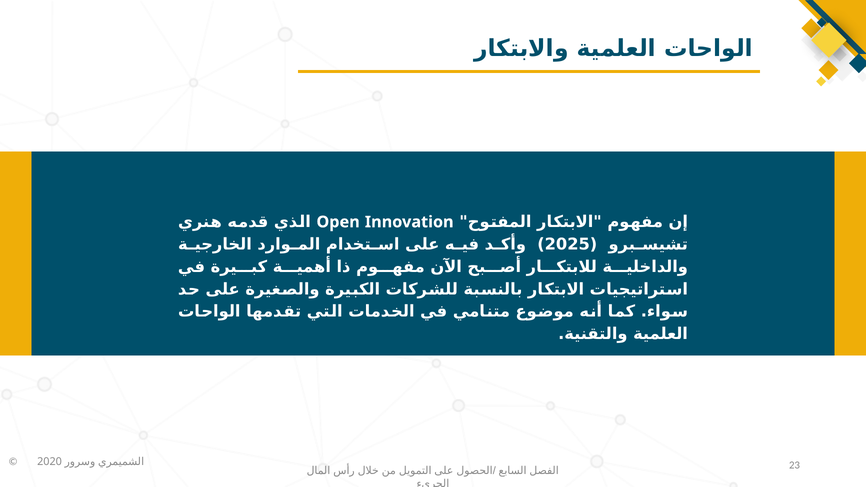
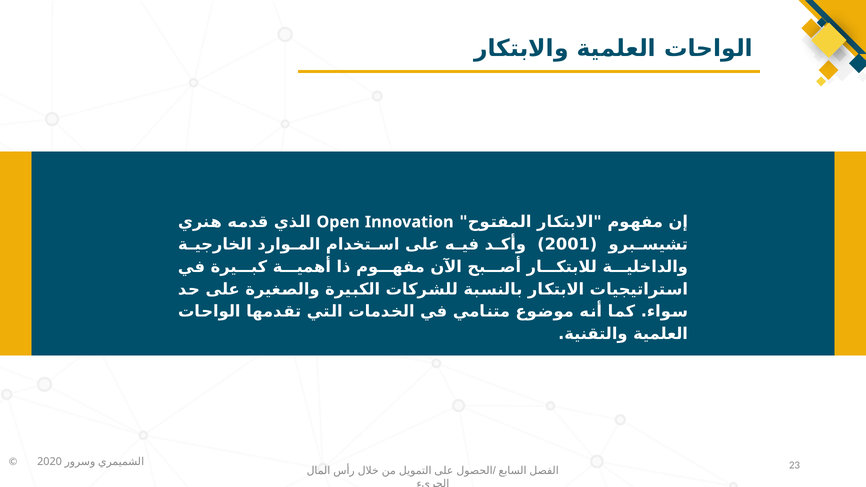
2025: 2025 -> 2001
